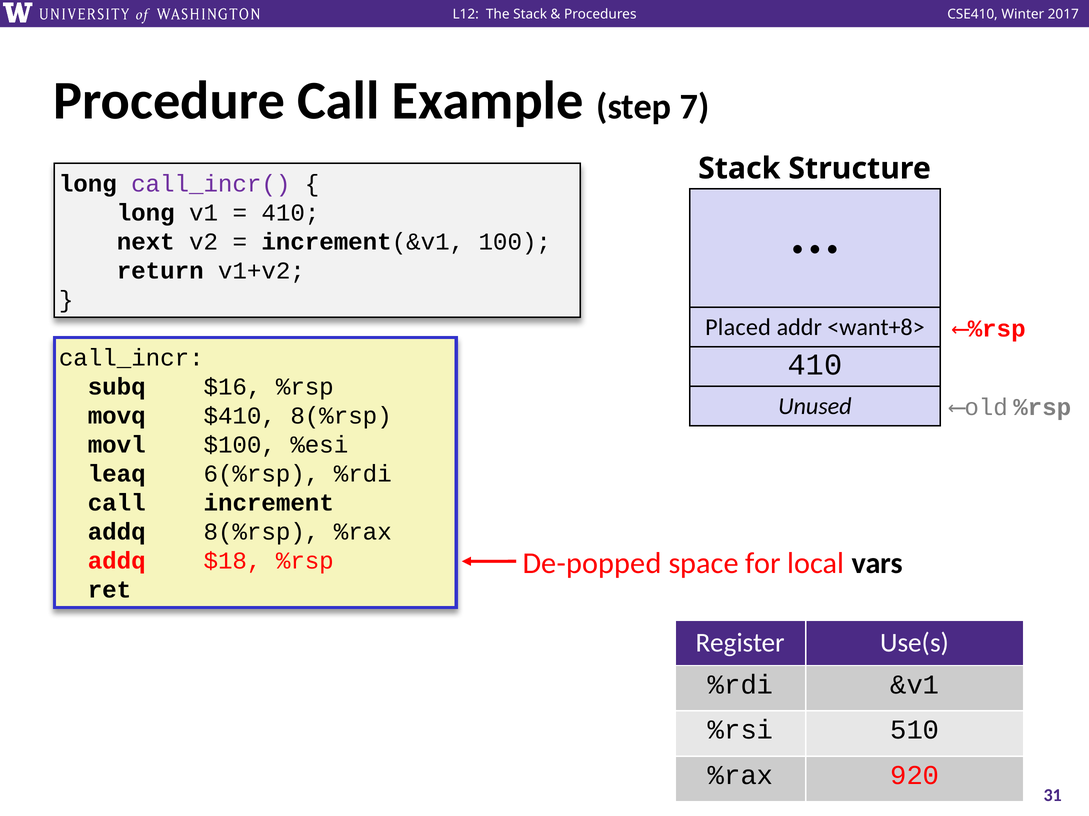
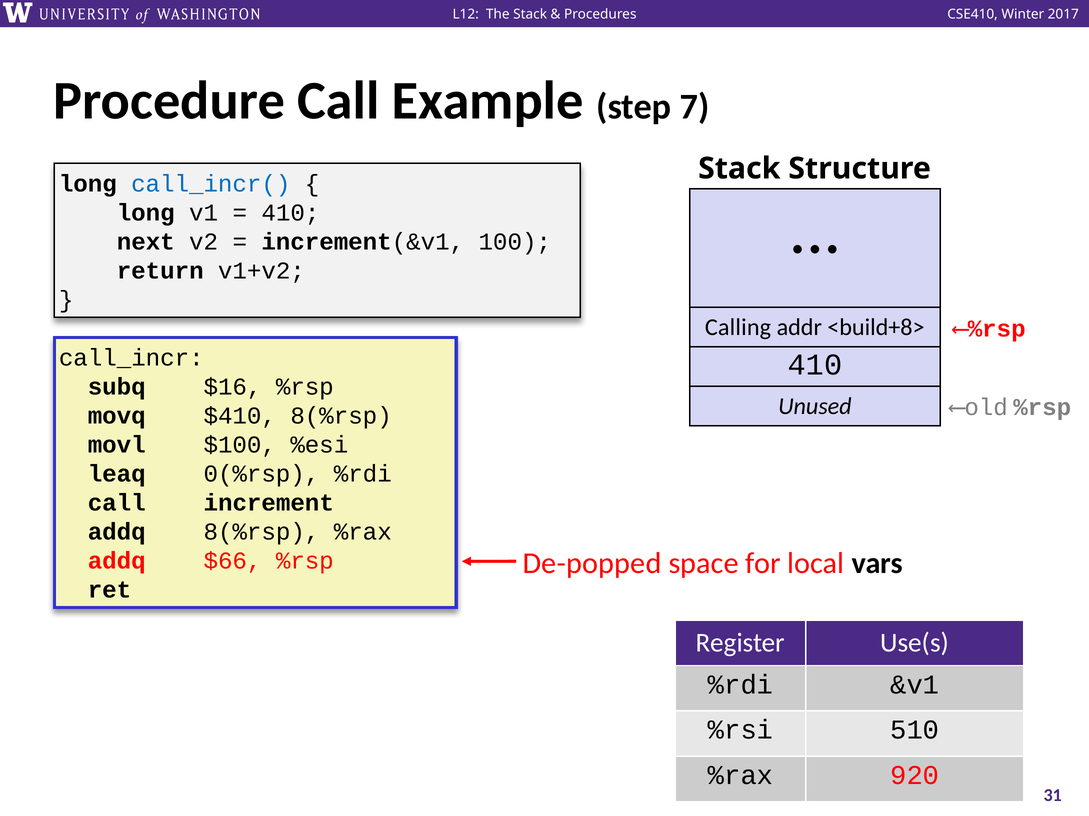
call_incr( colour: purple -> blue
Placed: Placed -> Calling
<want+8>: <want+8> -> <build+8>
6(%rsp: 6(%rsp -> 0(%rsp
$18: $18 -> $66
